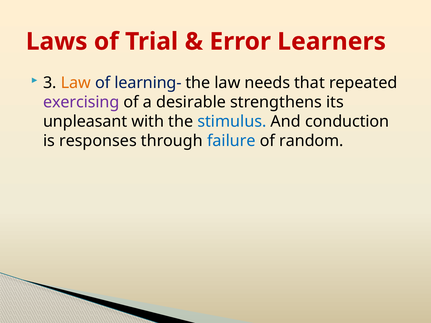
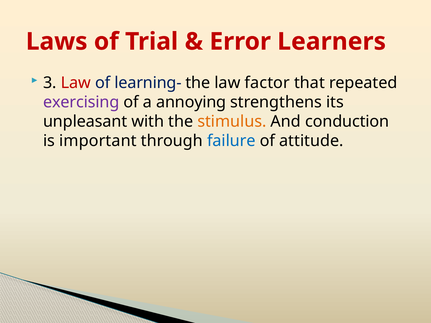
Law at (76, 83) colour: orange -> red
needs: needs -> factor
desirable: desirable -> annoying
stimulus colour: blue -> orange
responses: responses -> important
random: random -> attitude
